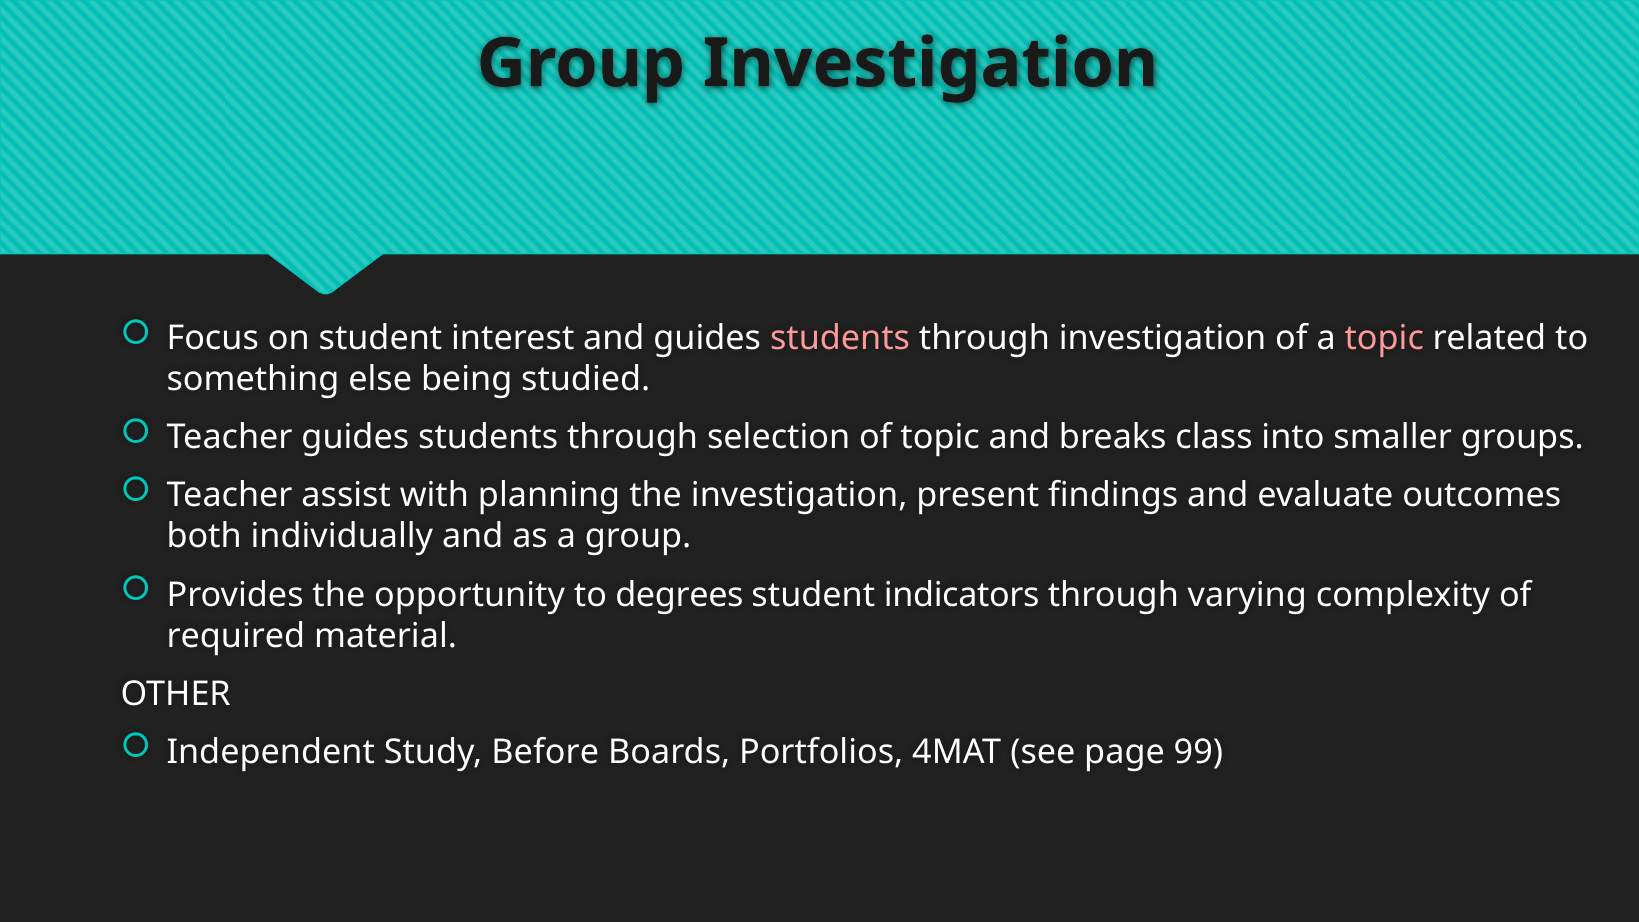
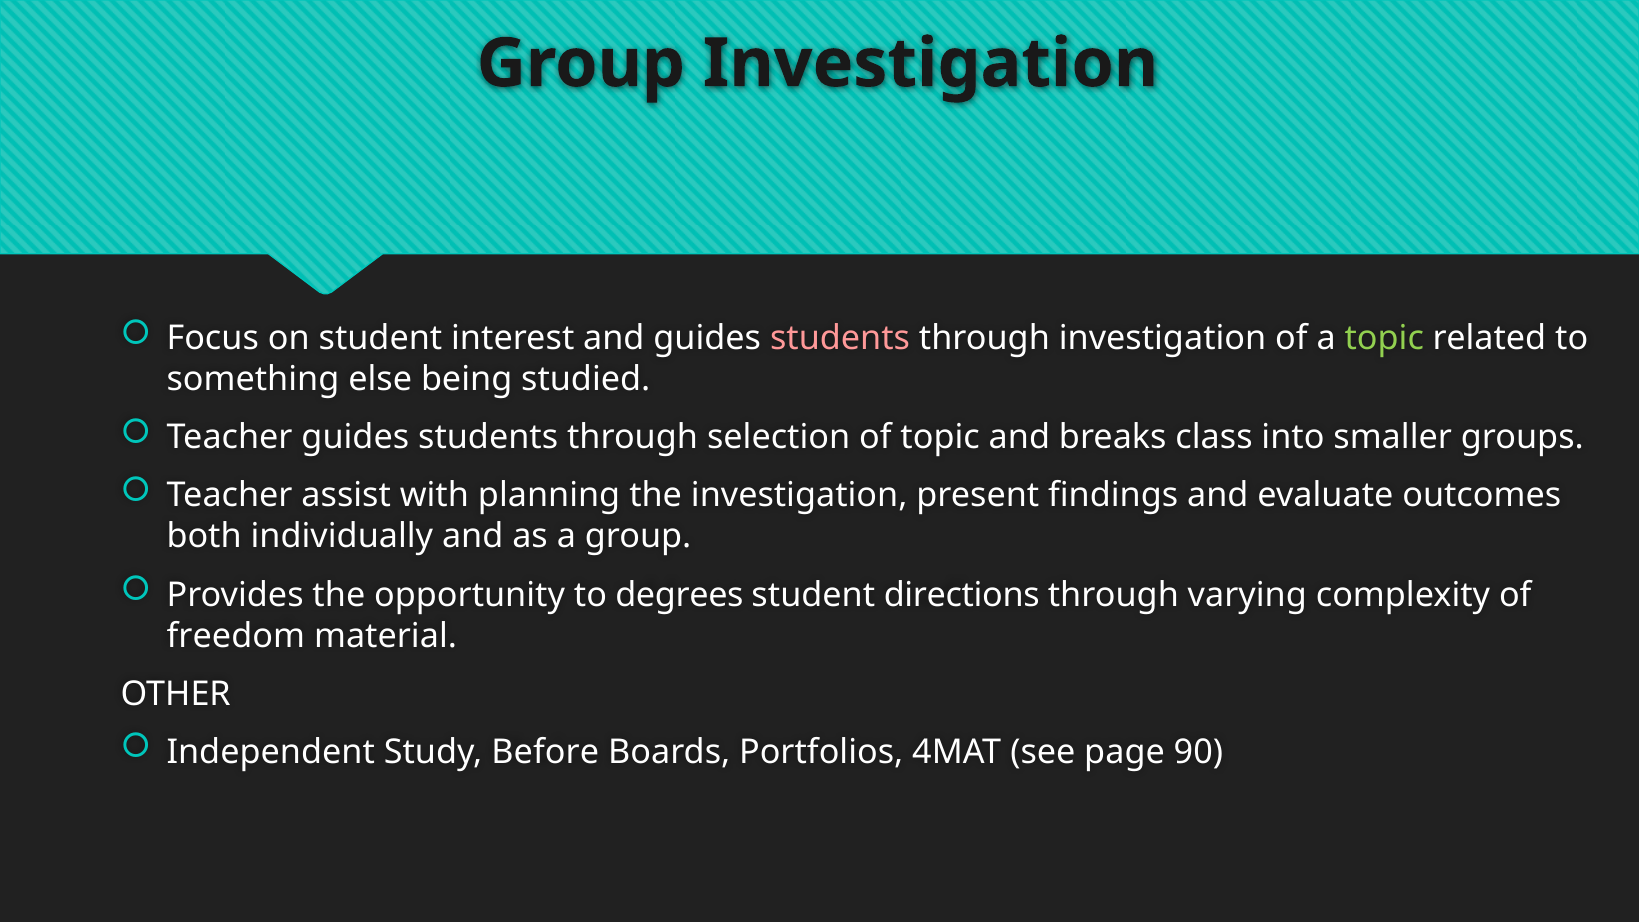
topic at (1384, 338) colour: pink -> light green
indicators: indicators -> directions
required: required -> freedom
99: 99 -> 90
